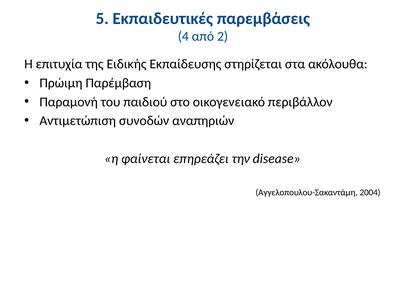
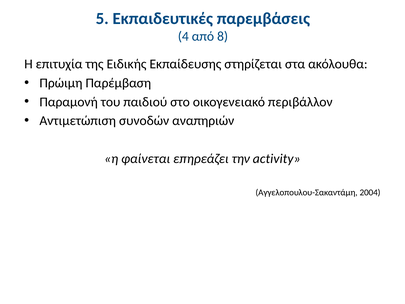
2: 2 -> 8
disease: disease -> activity
